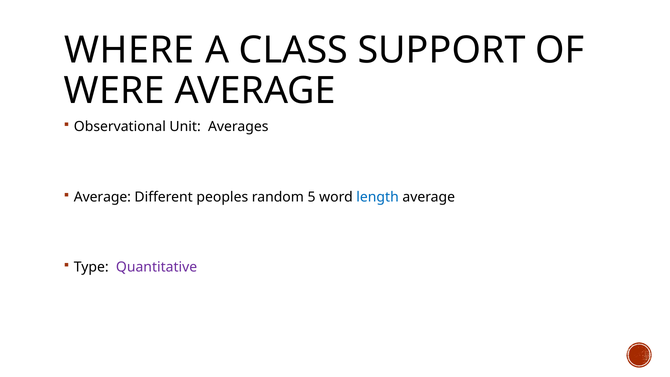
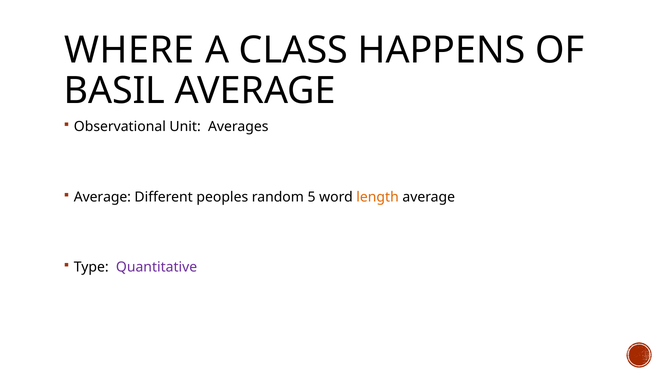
SUPPORT: SUPPORT -> HAPPENS
WERE: WERE -> BASIL
length colour: blue -> orange
